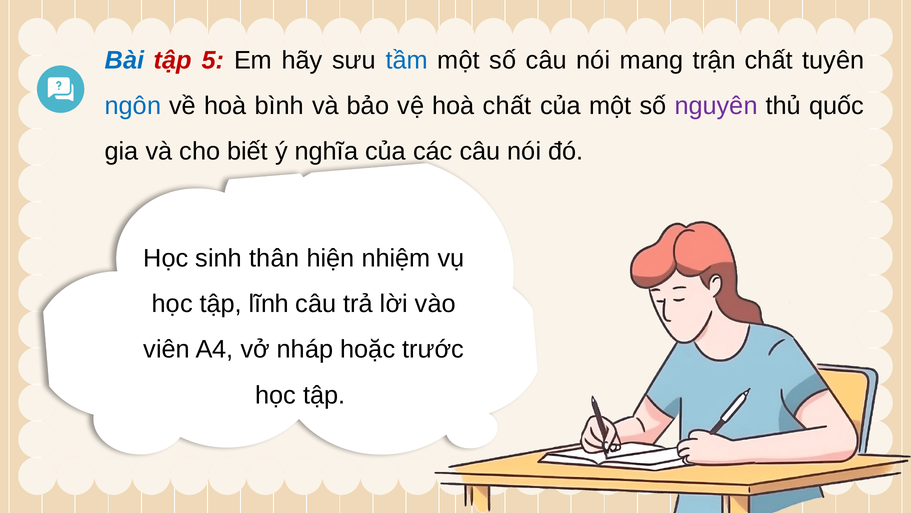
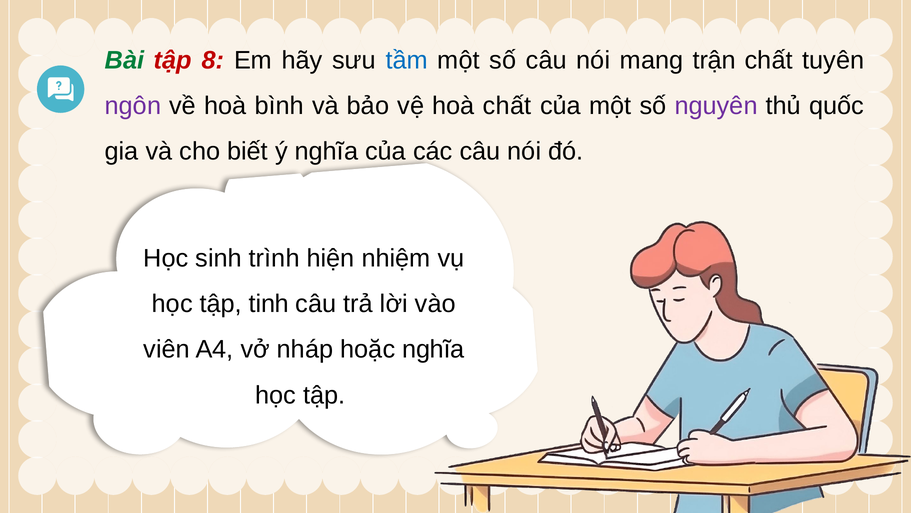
Bài colour: blue -> green
5: 5 -> 8
ngôn colour: blue -> purple
thân: thân -> trình
lĩnh: lĩnh -> tinh
hoặc trước: trước -> nghĩa
